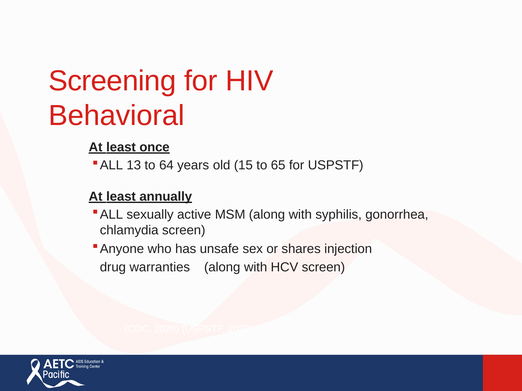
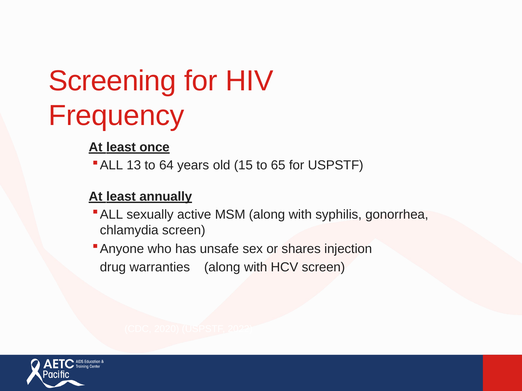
Behavioral: Behavioral -> Frequency
